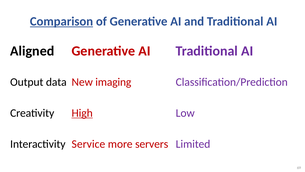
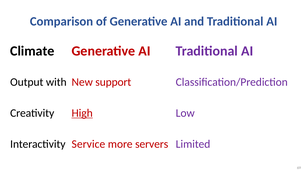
Comparison underline: present -> none
Aligned: Aligned -> Climate
data: data -> with
imaging: imaging -> support
